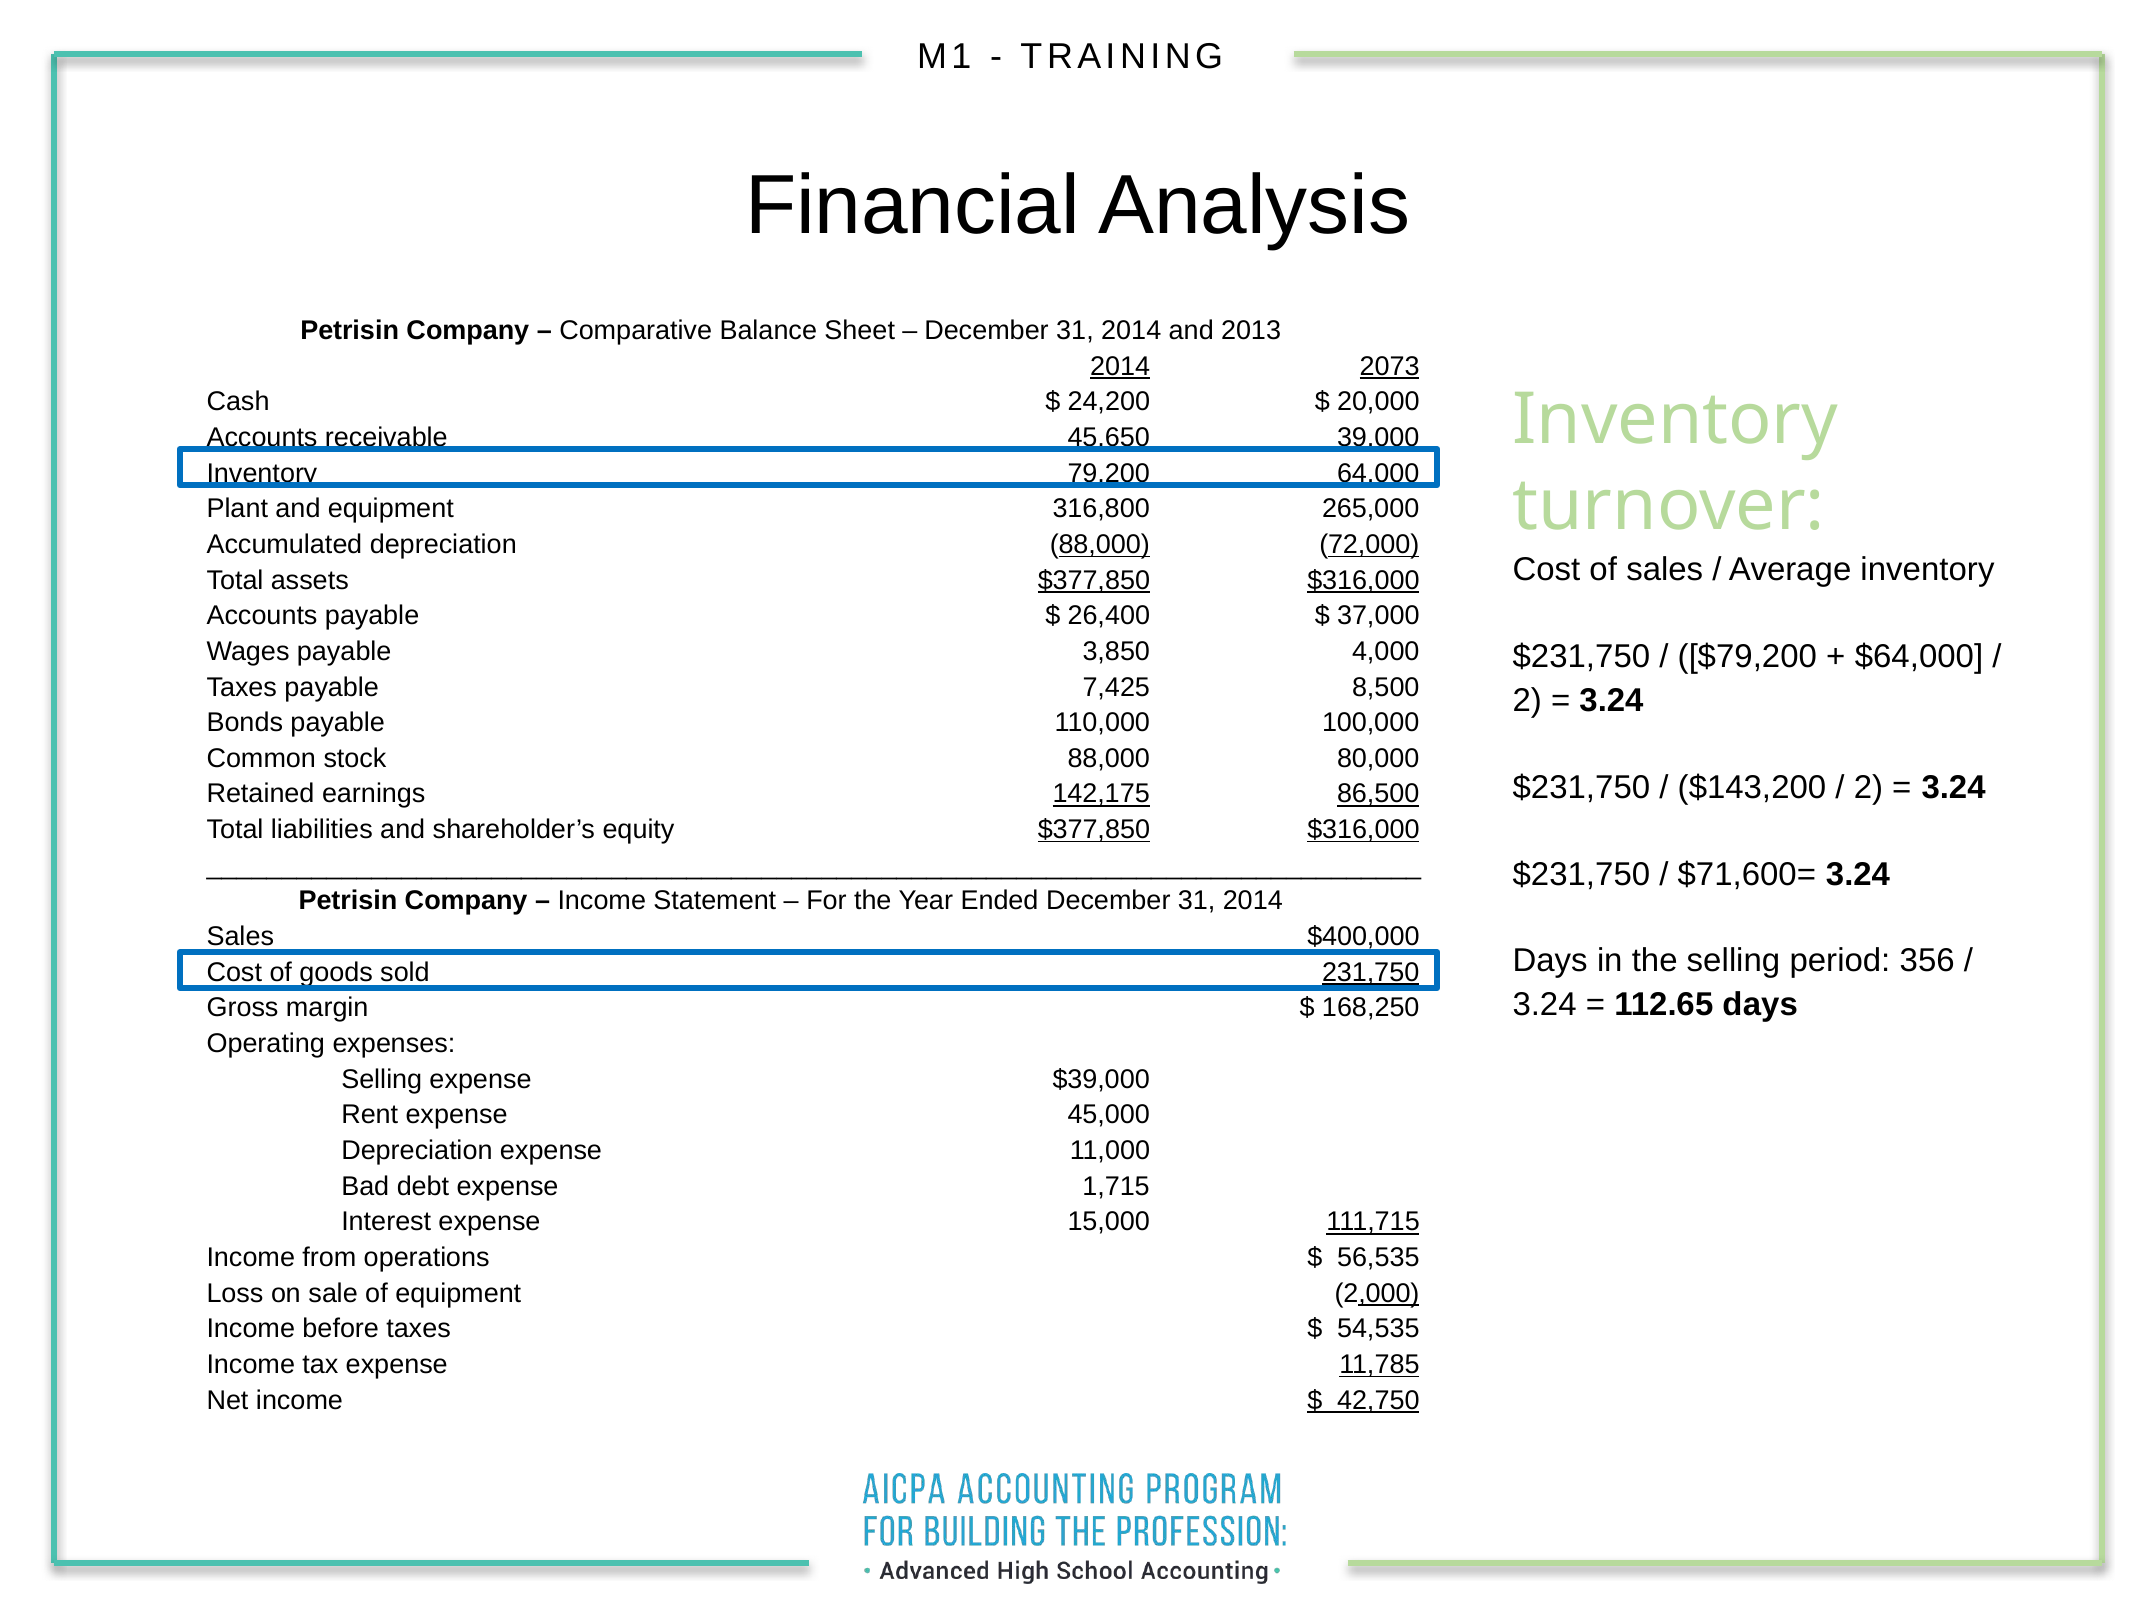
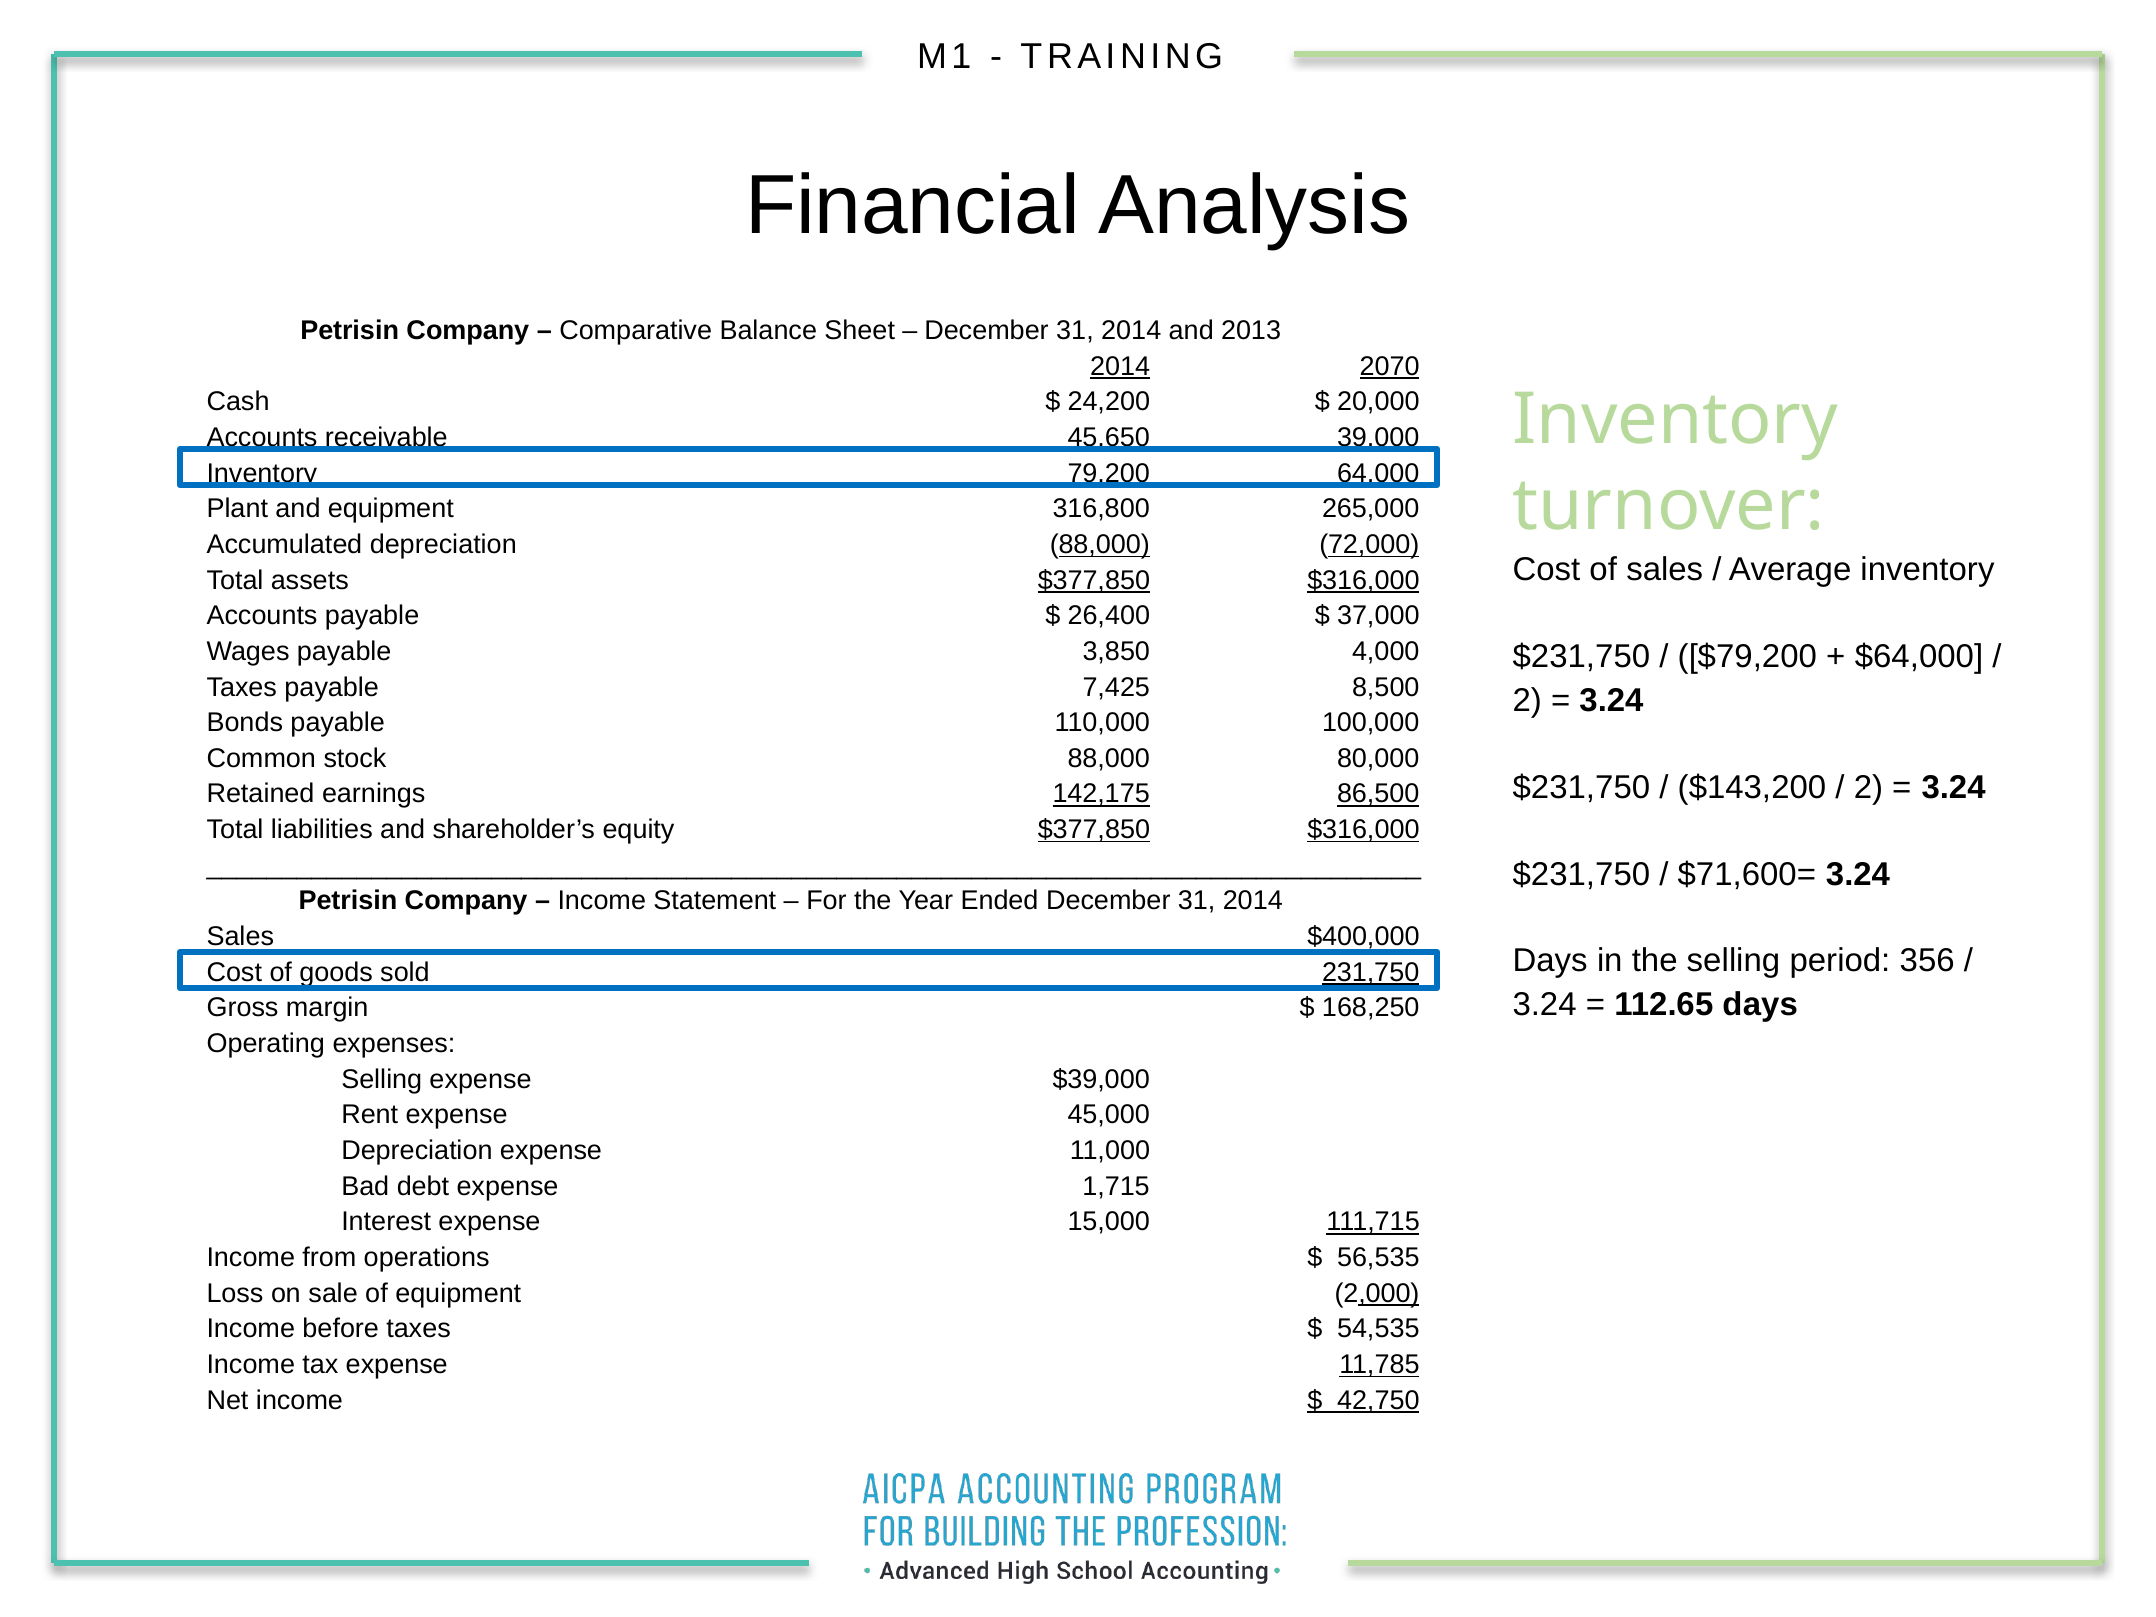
2073: 2073 -> 2070
